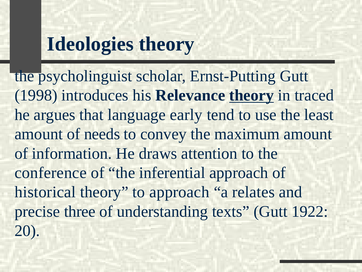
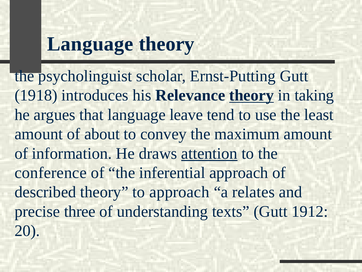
Ideologies at (90, 44): Ideologies -> Language
1998: 1998 -> 1918
traced: traced -> taking
early: early -> leave
needs: needs -> about
attention underline: none -> present
historical: historical -> described
1922: 1922 -> 1912
